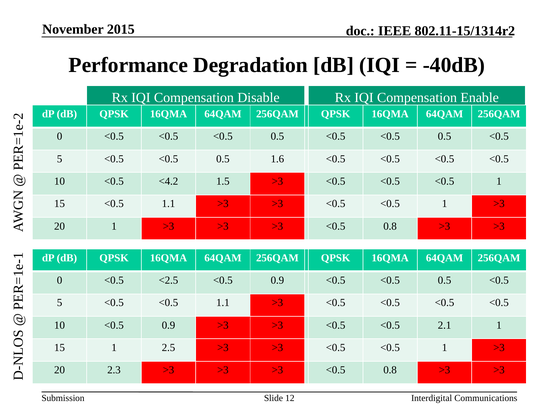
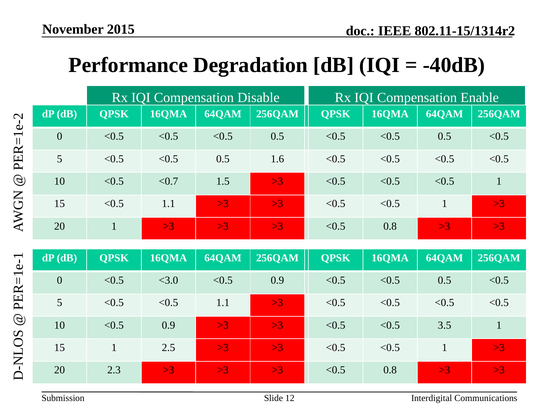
<4.2: <4.2 -> <0.7
<2.5: <2.5 -> <3.0
2.1: 2.1 -> 3.5
